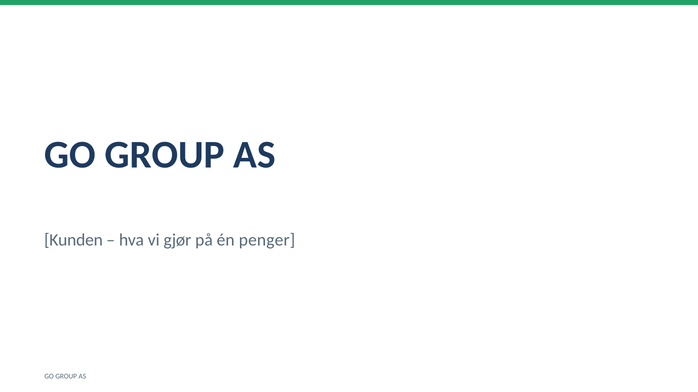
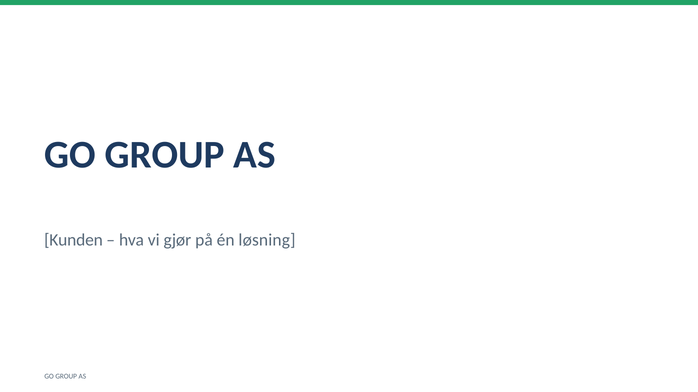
penger: penger -> løsning
